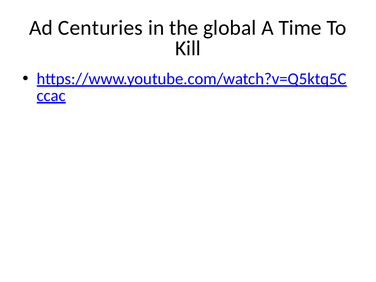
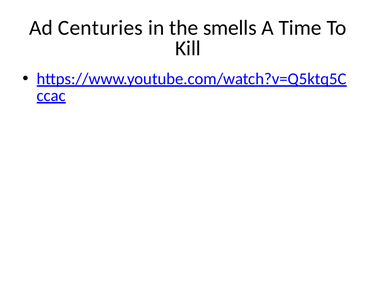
global: global -> smells
